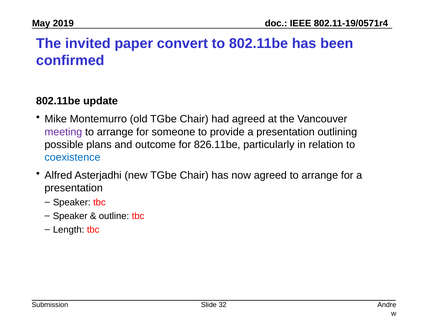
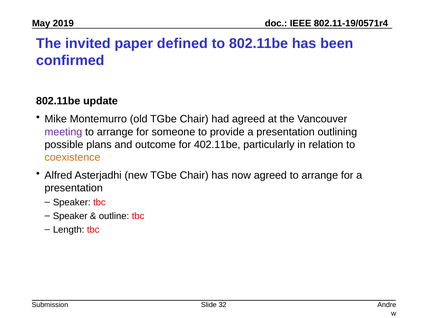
convert: convert -> defined
826.11be: 826.11be -> 402.11be
coexistence colour: blue -> orange
